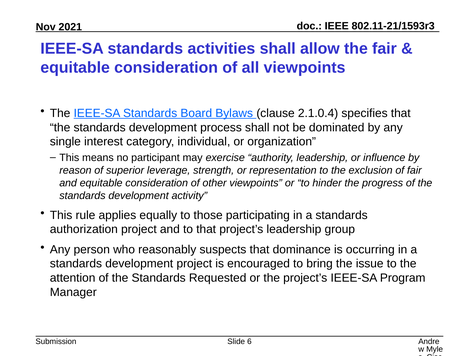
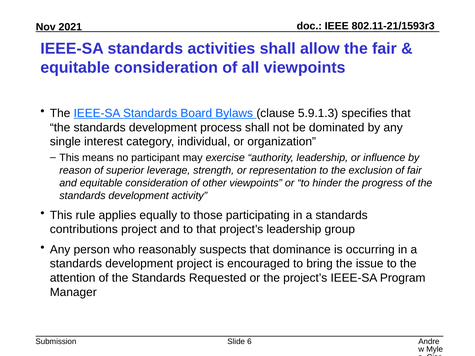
2.1.0.4: 2.1.0.4 -> 5.9.1.3
authorization: authorization -> contributions
